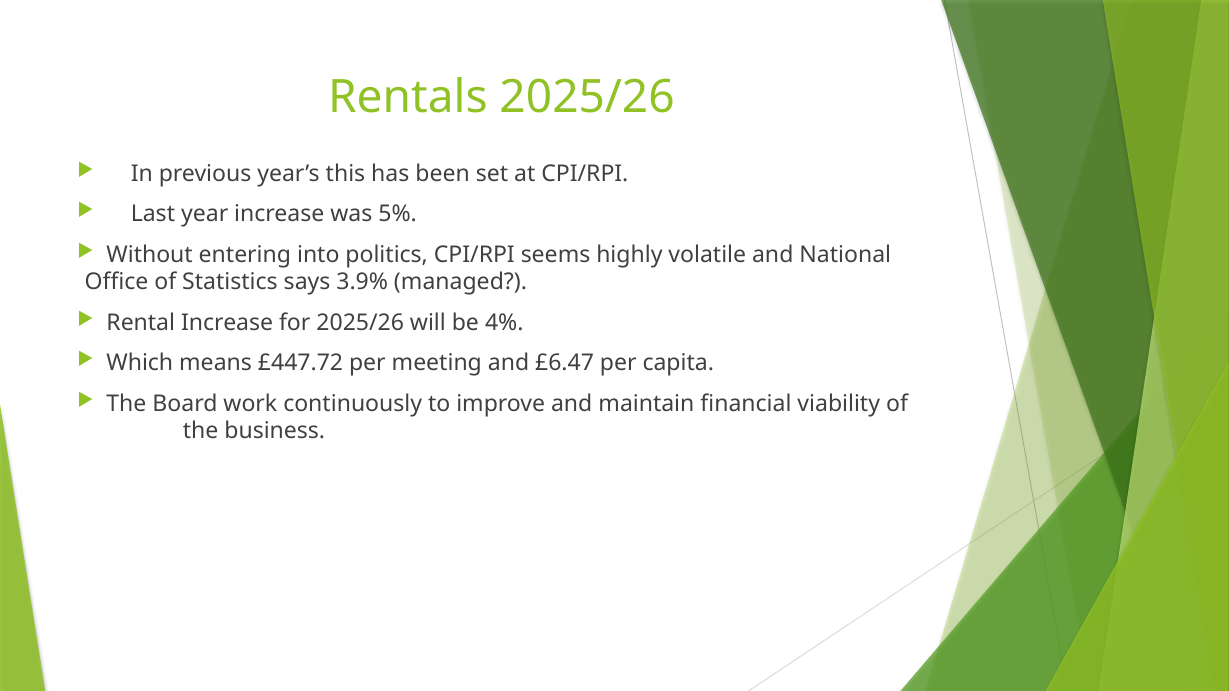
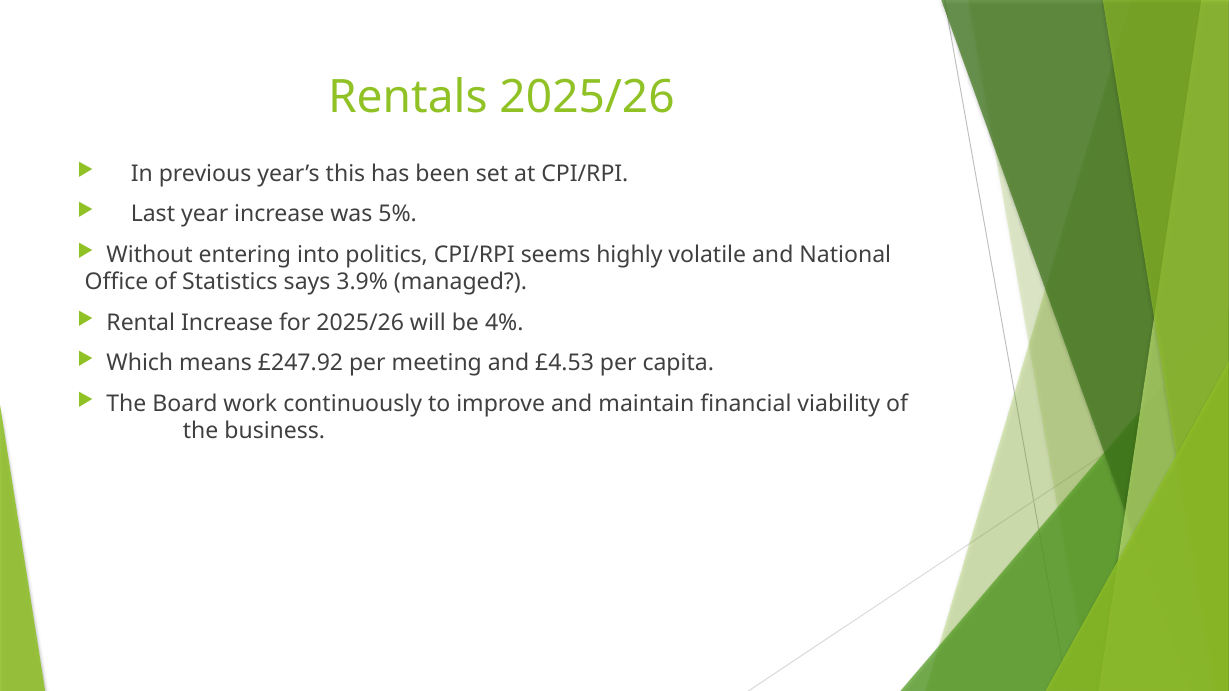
£447.72: £447.72 -> £247.92
£6.47: £6.47 -> £4.53
